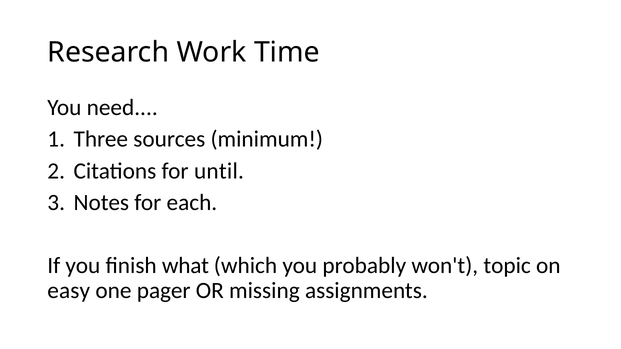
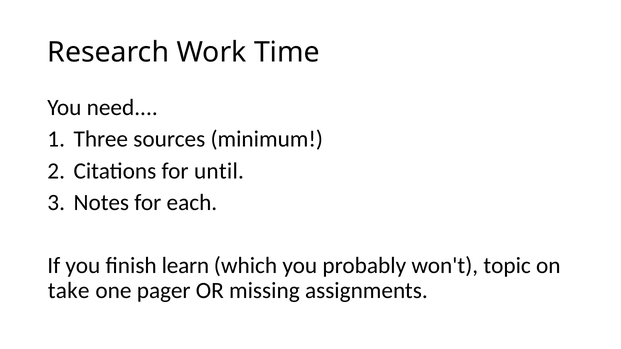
what: what -> learn
easy: easy -> take
